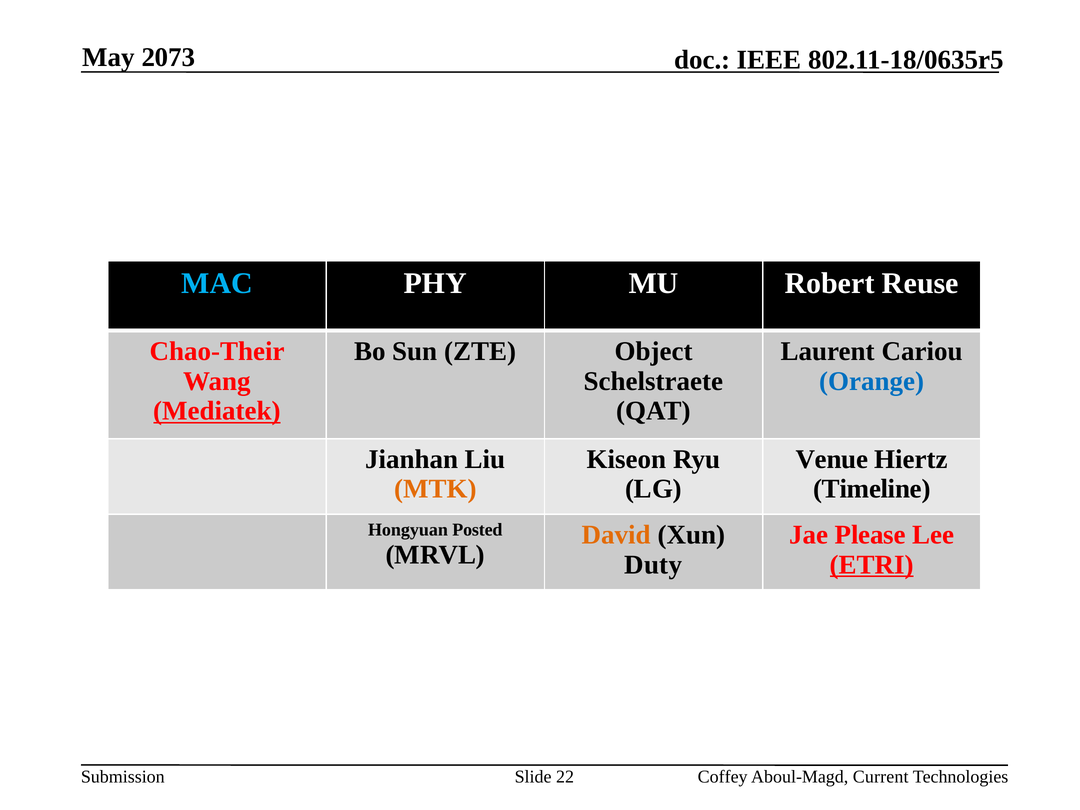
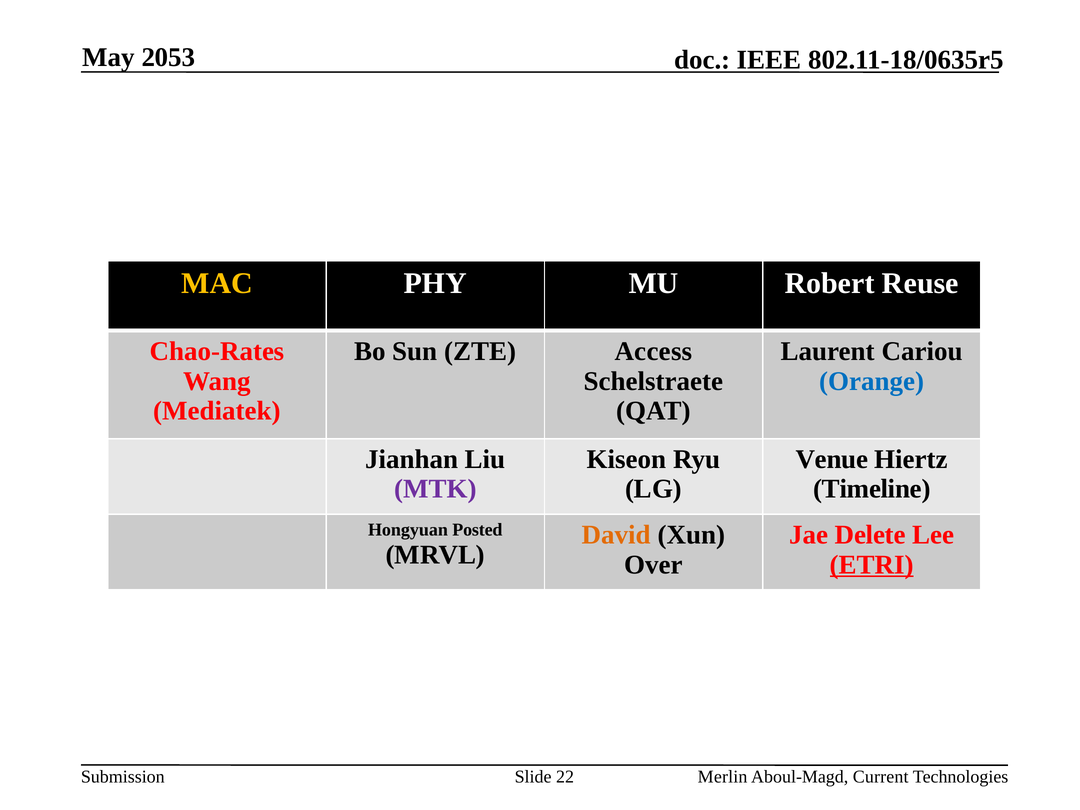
2073: 2073 -> 2053
MAC colour: light blue -> yellow
Chao-Their: Chao-Their -> Chao-Rates
Object: Object -> Access
Mediatek underline: present -> none
MTK colour: orange -> purple
Please: Please -> Delete
Duty: Duty -> Over
Coffey: Coffey -> Merlin
